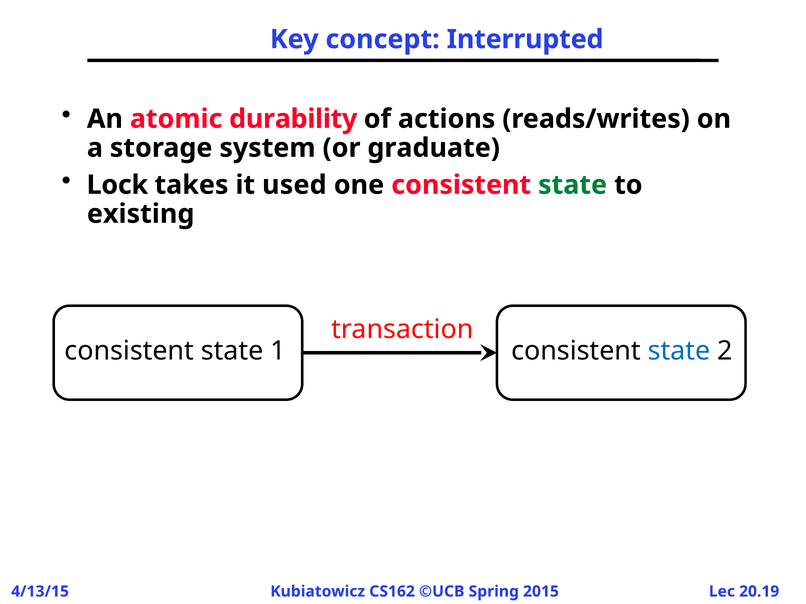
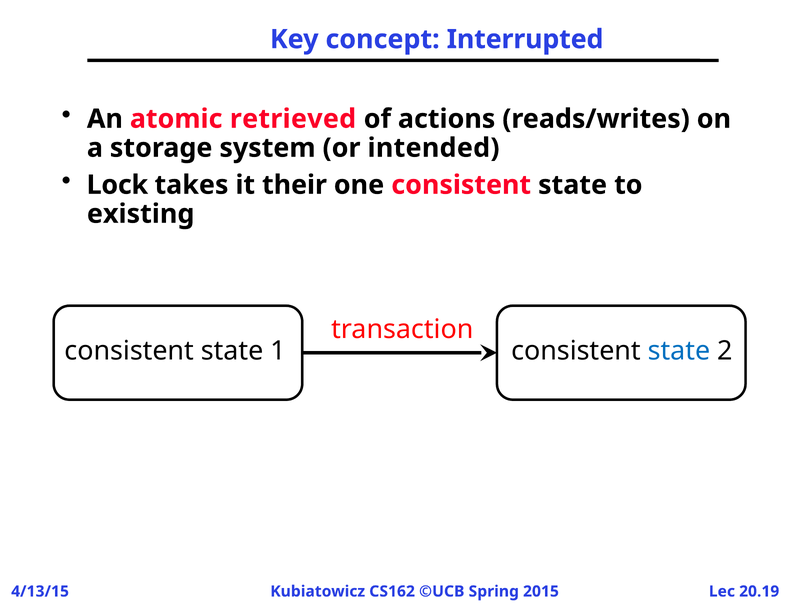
durability: durability -> retrieved
graduate: graduate -> intended
used: used -> their
state at (573, 185) colour: green -> black
